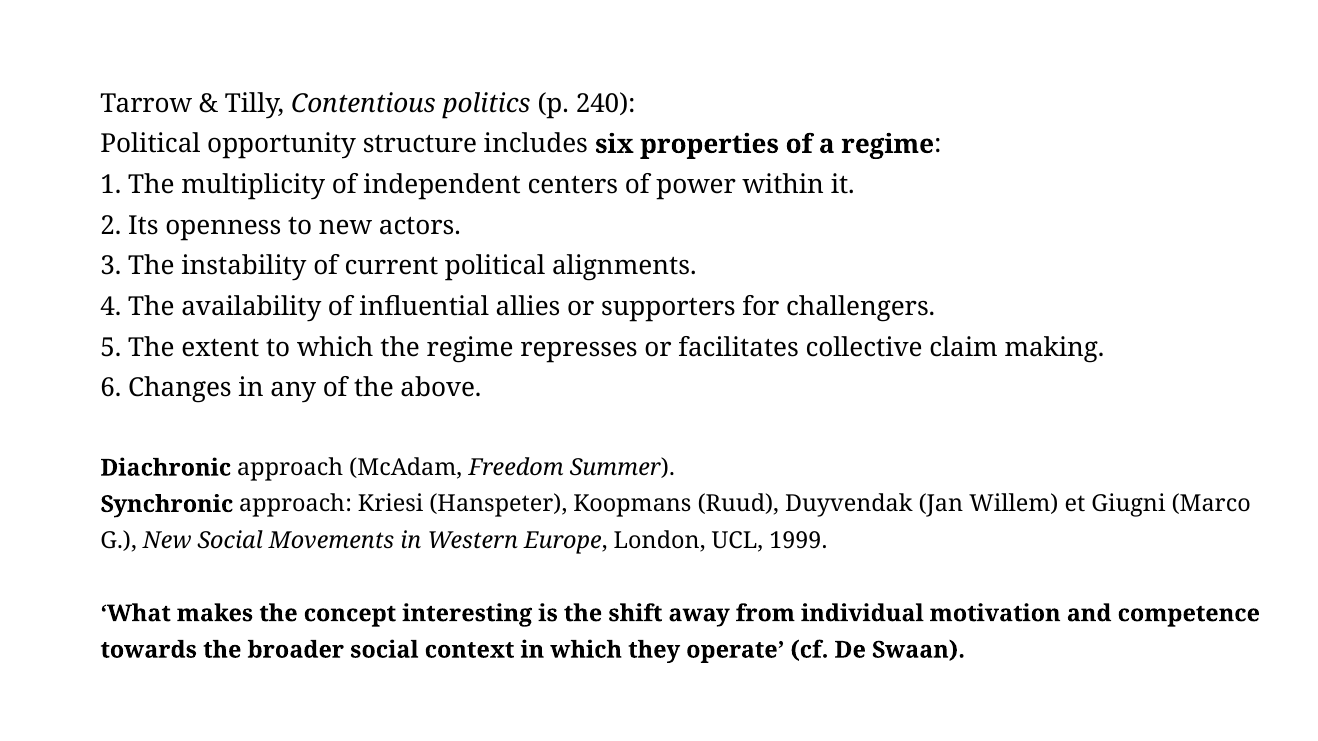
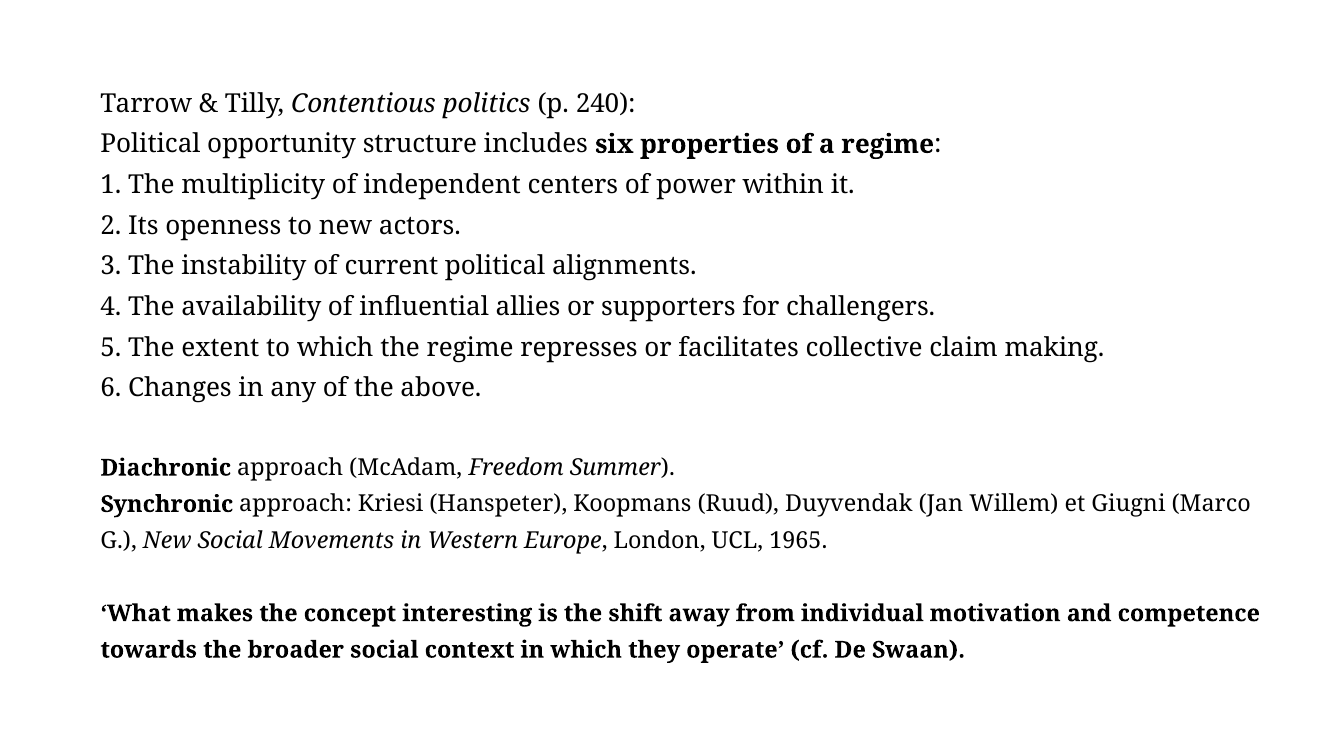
1999: 1999 -> 1965
